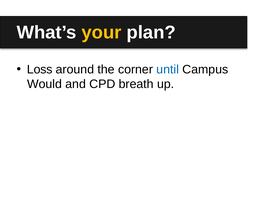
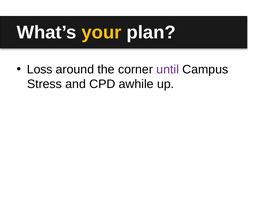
until colour: blue -> purple
Would: Would -> Stress
breath: breath -> awhile
